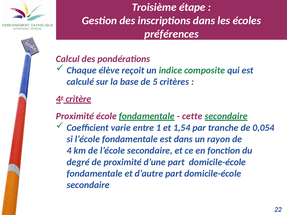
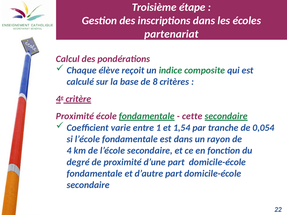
préférences: préférences -> partenariat
5: 5 -> 8
